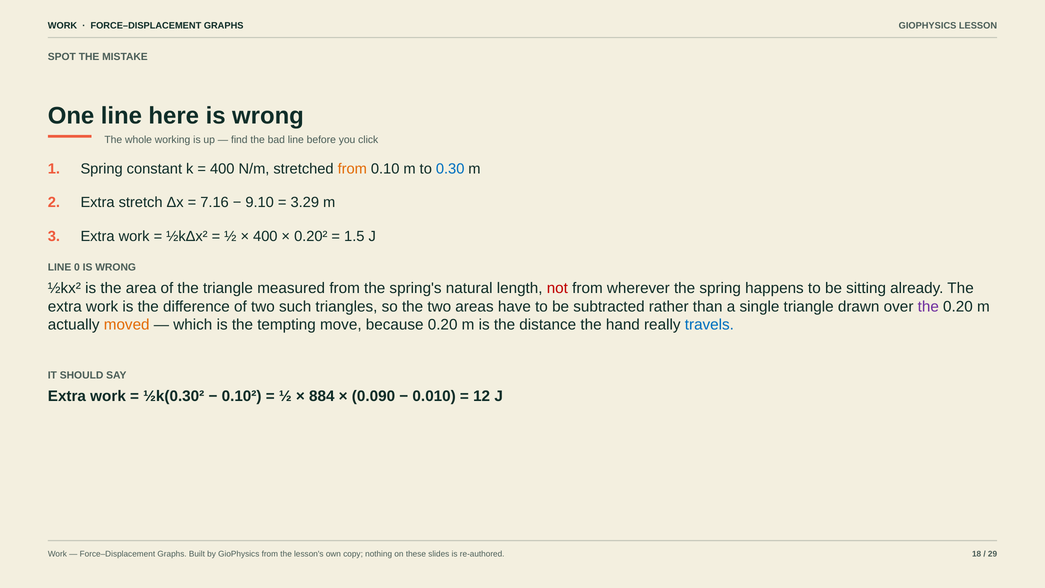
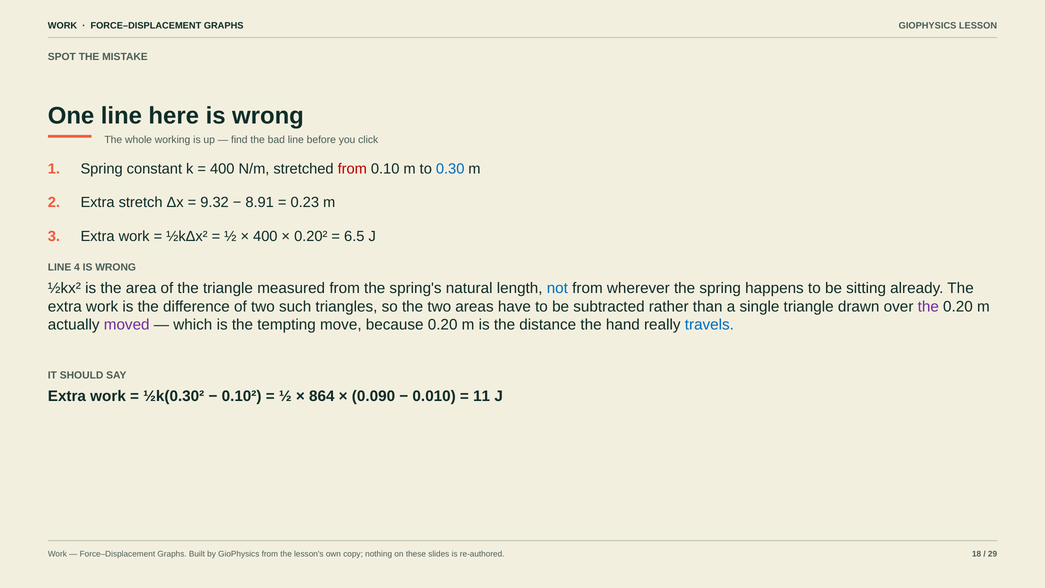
from at (352, 169) colour: orange -> red
7.16: 7.16 -> 9.32
9.10: 9.10 -> 8.91
3.29: 3.29 -> 0.23
1.5: 1.5 -> 6.5
0: 0 -> 4
not colour: red -> blue
moved colour: orange -> purple
884: 884 -> 864
12: 12 -> 11
